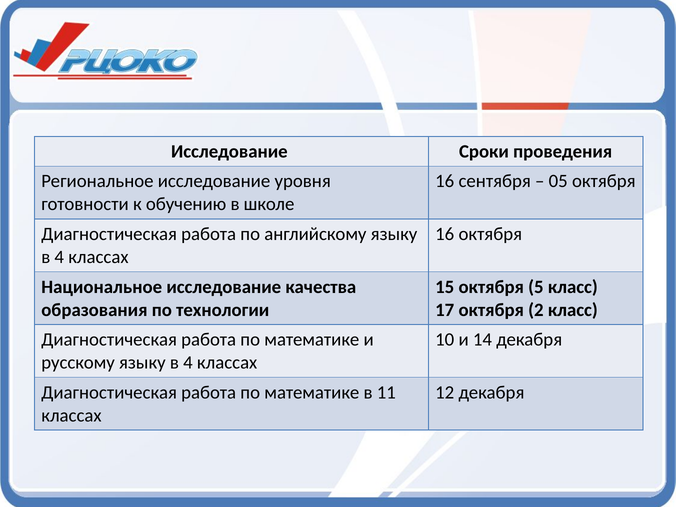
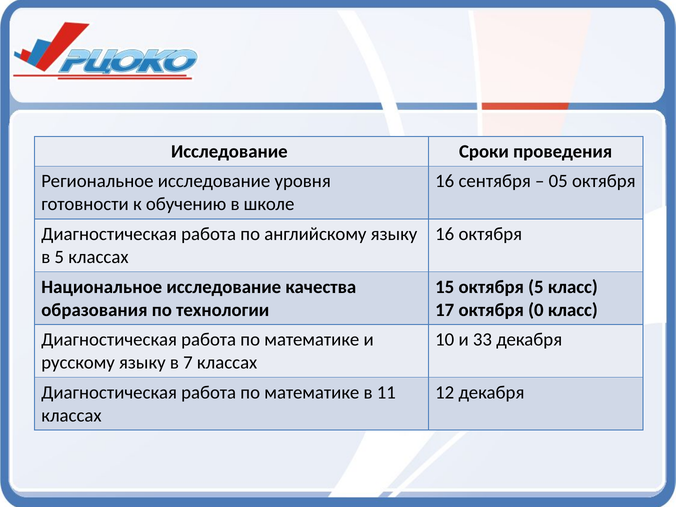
4 at (59, 257): 4 -> 5
2: 2 -> 0
14: 14 -> 33
русскому языку в 4: 4 -> 7
